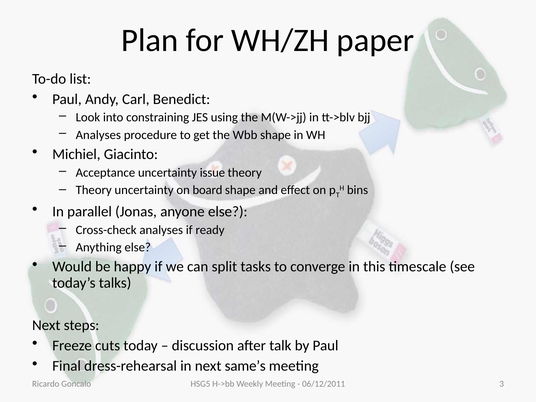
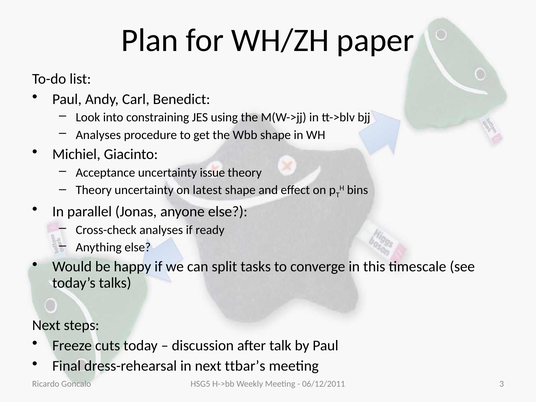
board: board -> latest
same’s: same’s -> ttbar’s
